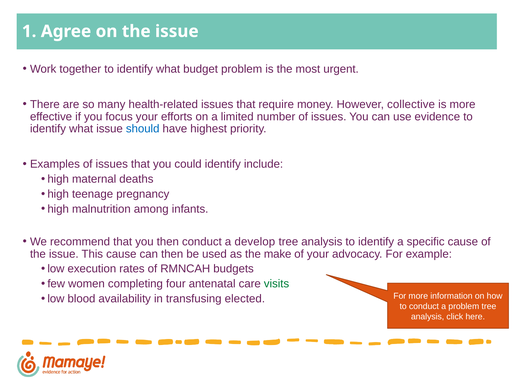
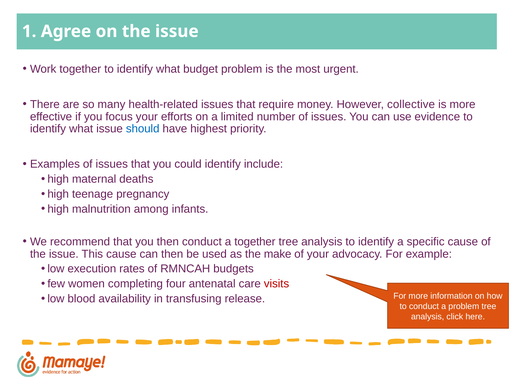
a develop: develop -> together
visits colour: green -> red
elected: elected -> release
